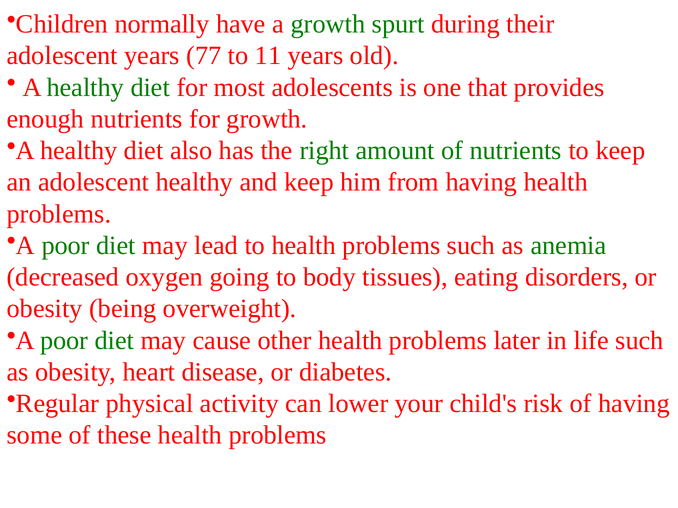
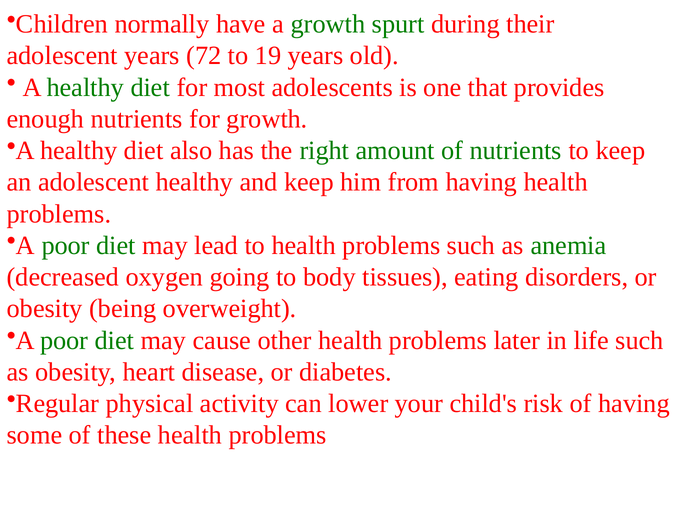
77: 77 -> 72
11: 11 -> 19
